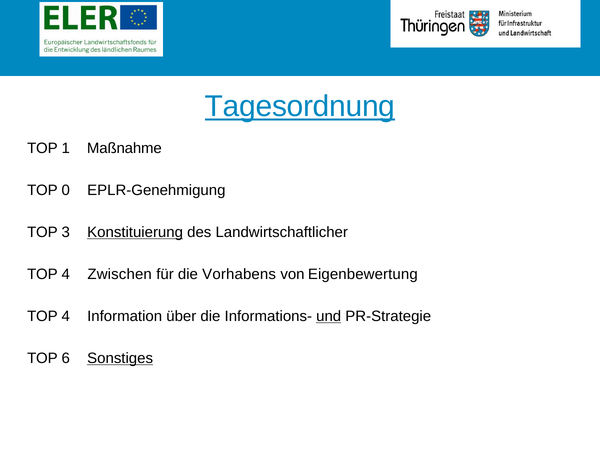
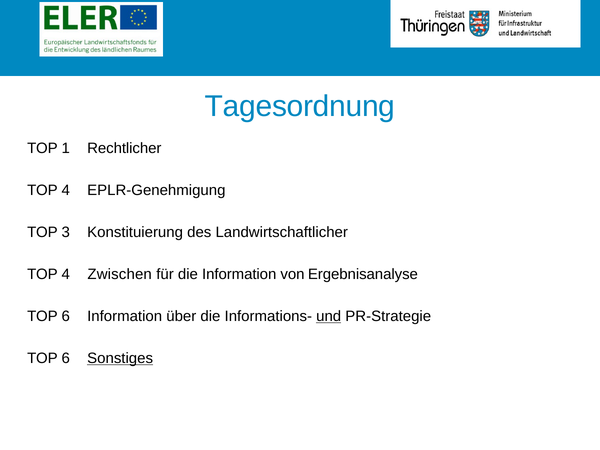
Tagesordnung underline: present -> none
Maßnahme: Maßnahme -> Rechtlicher
0 at (66, 190): 0 -> 4
Konstituierung underline: present -> none
die Vorhabens: Vorhabens -> Information
Eigenbewertung: Eigenbewertung -> Ergebnisanalyse
4 at (66, 316): 4 -> 6
